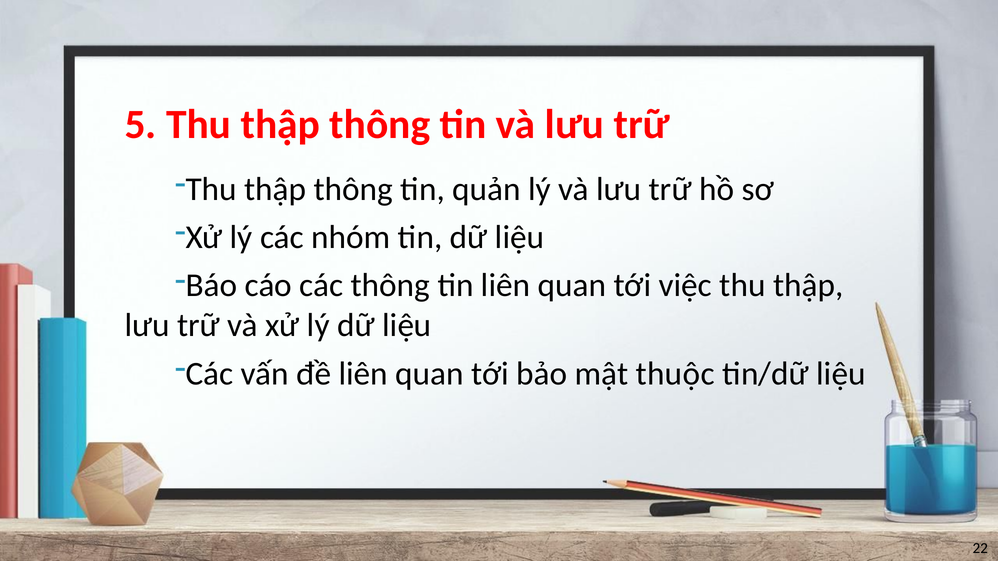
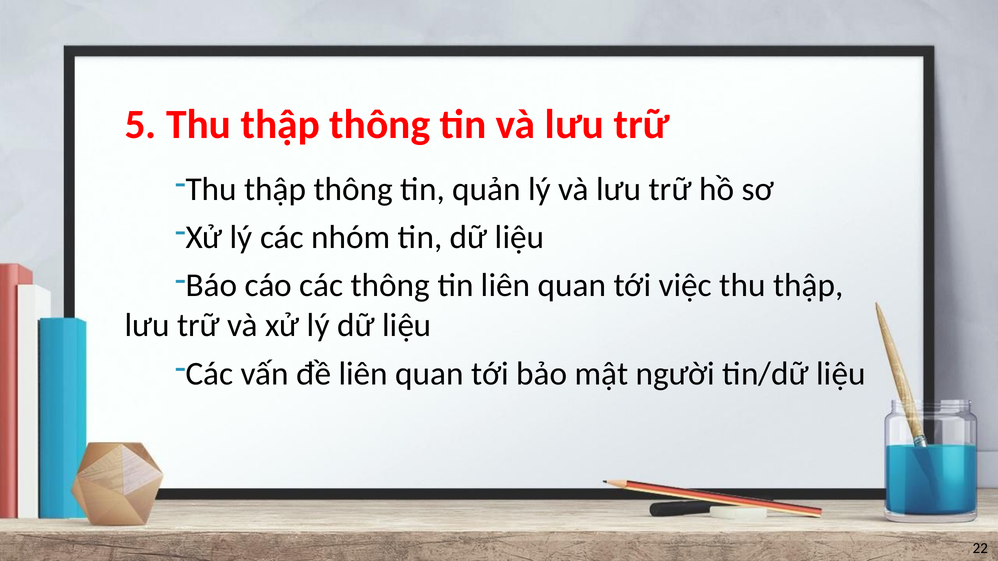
thuộc: thuộc -> người
